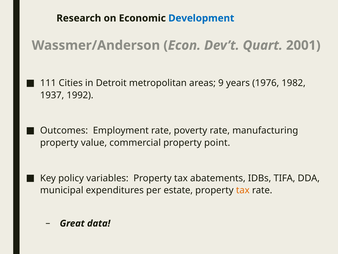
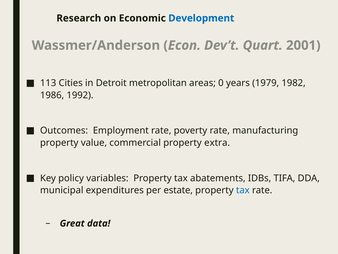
111: 111 -> 113
9: 9 -> 0
1976: 1976 -> 1979
1937: 1937 -> 1986
point: point -> extra
tax at (243, 190) colour: orange -> blue
